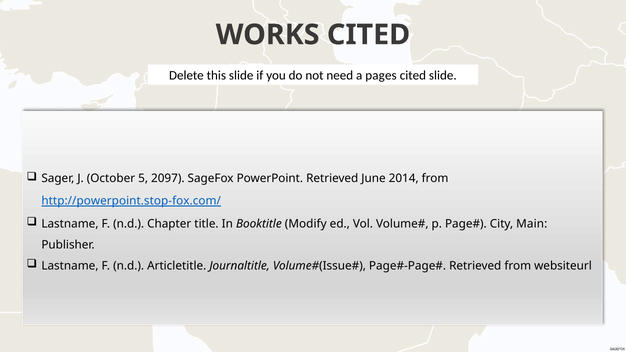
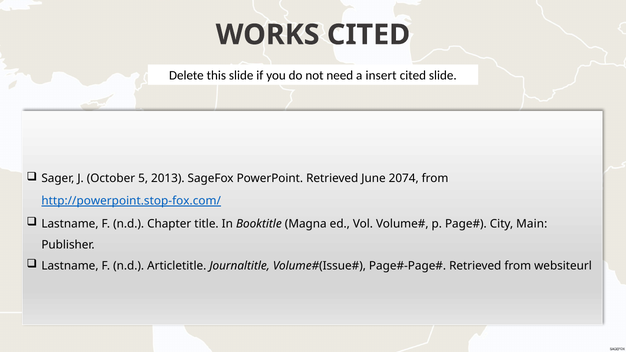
pages: pages -> insert
2097: 2097 -> 2013
2014: 2014 -> 2074
Modify: Modify -> Magna
